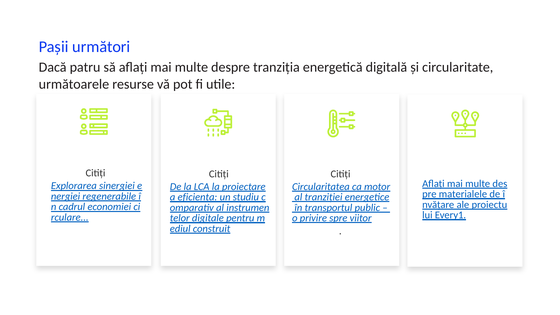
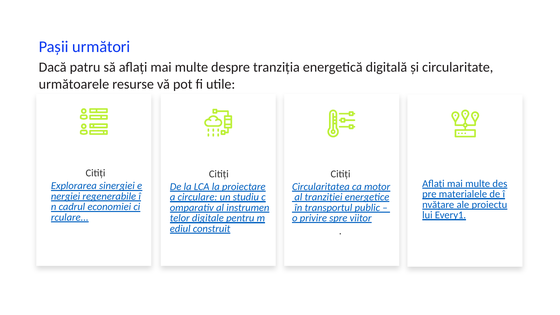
eficiența: eficiența -> circulare
